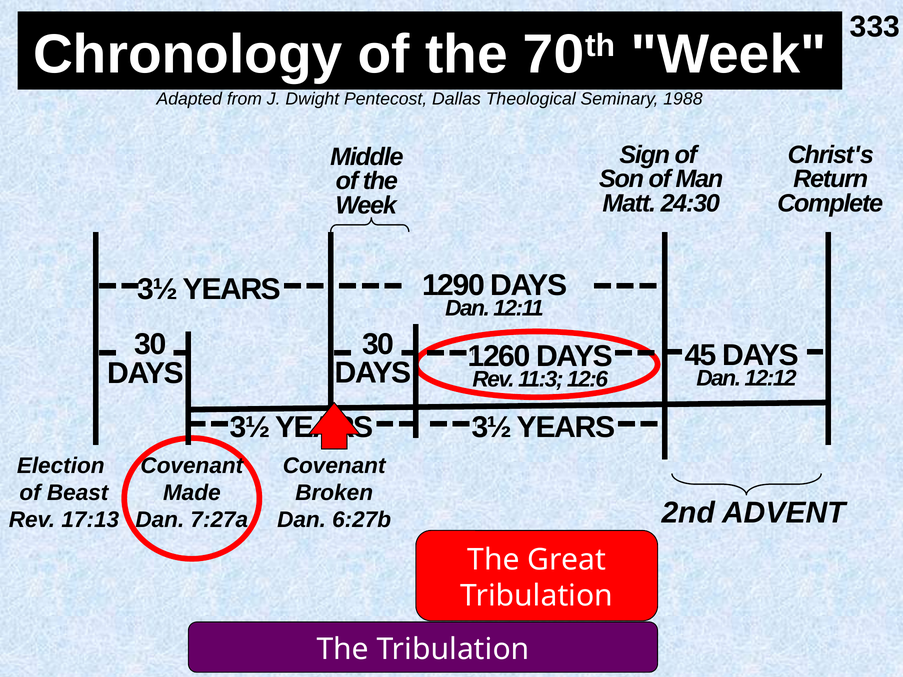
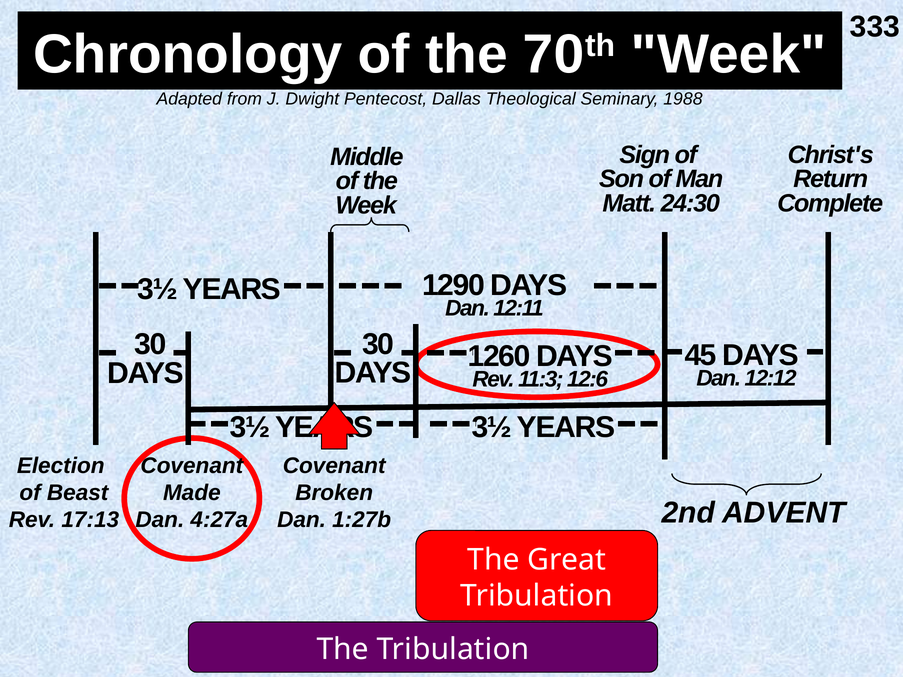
7:27a: 7:27a -> 4:27a
6:27b: 6:27b -> 1:27b
